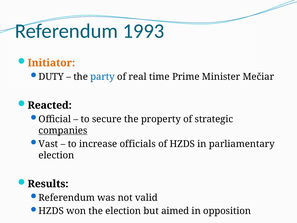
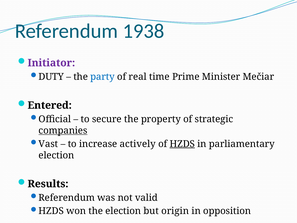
1993: 1993 -> 1938
Initiator colour: orange -> purple
Reacted: Reacted -> Entered
officials: officials -> actively
HZDS at (182, 144) underline: none -> present
aimed: aimed -> origin
